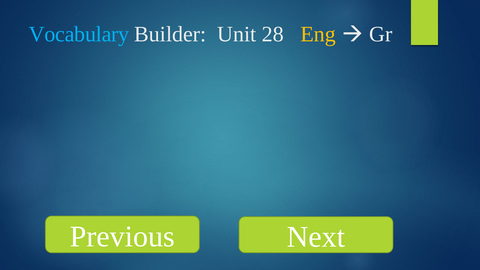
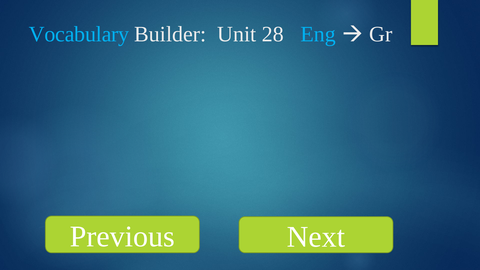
Eng colour: yellow -> light blue
